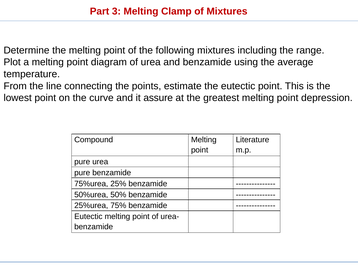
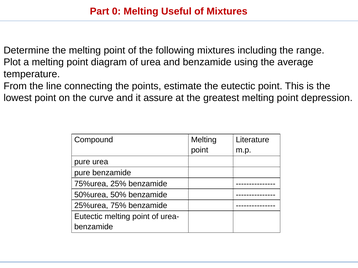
3: 3 -> 0
Clamp: Clamp -> Useful
